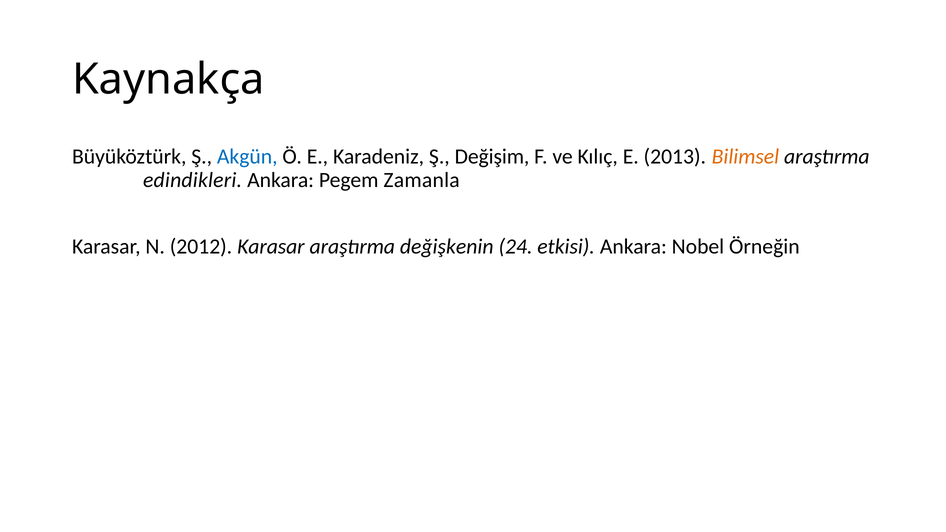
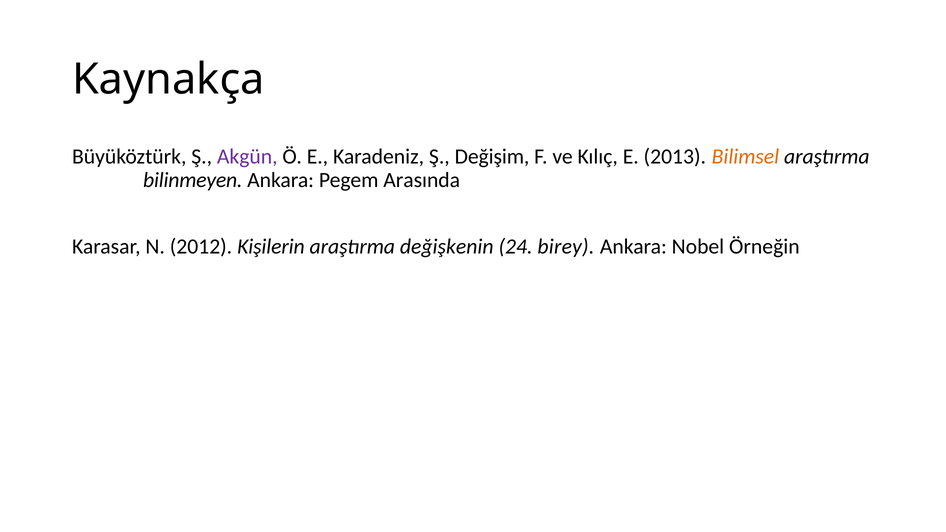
Akgün colour: blue -> purple
edindikleri: edindikleri -> bilinmeyen
Zamanla: Zamanla -> Arasında
2012 Karasar: Karasar -> Kişilerin
etkisi: etkisi -> birey
